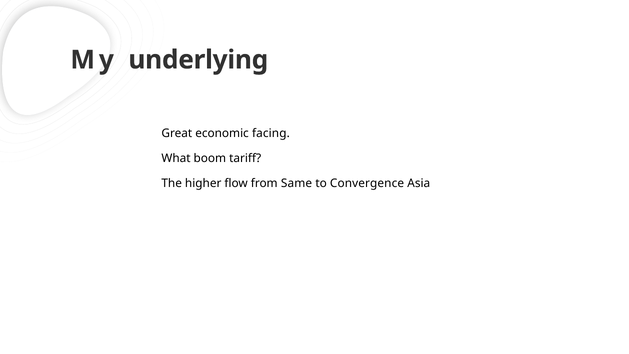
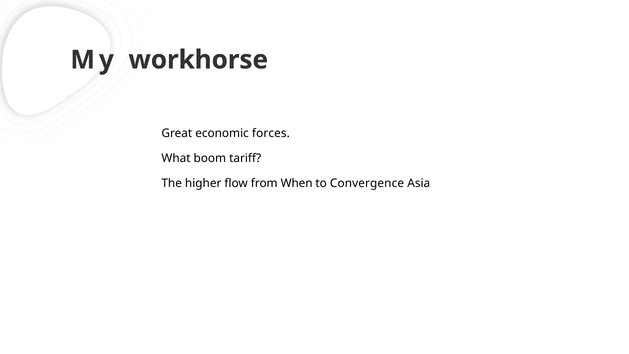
underlying: underlying -> workhorse
facing: facing -> forces
Same: Same -> When
